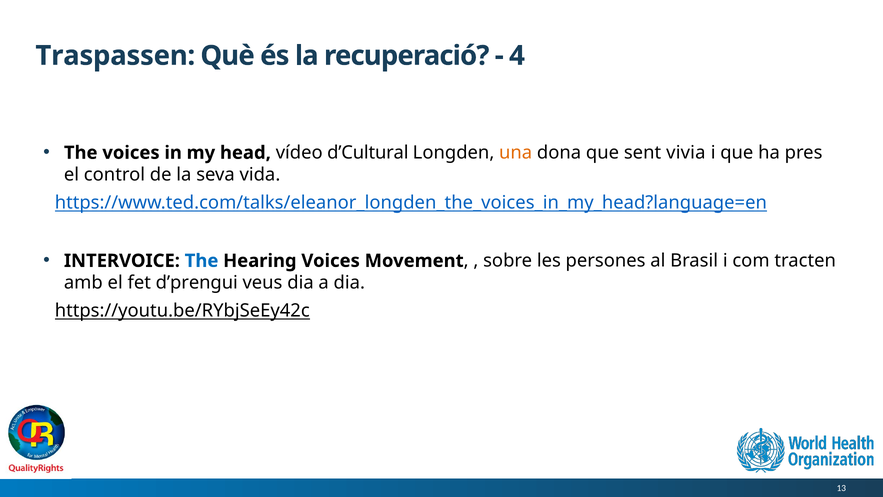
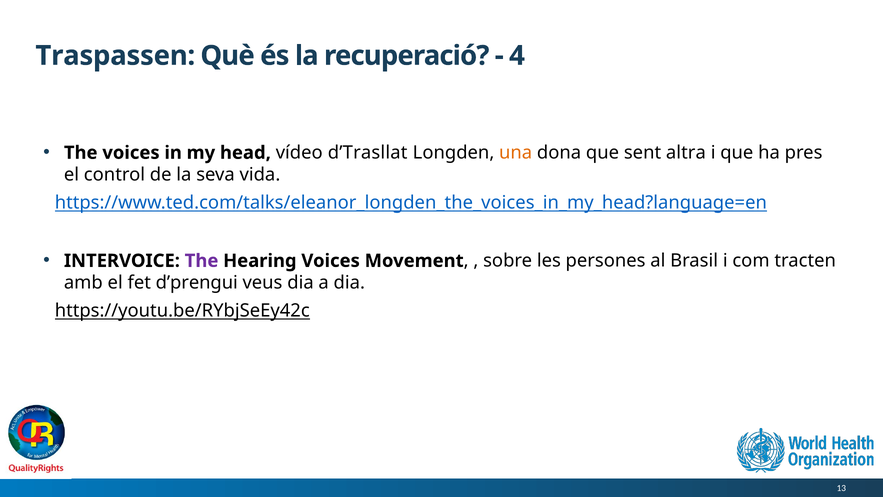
d’Cultural: d’Cultural -> d’Trasllat
vivia: vivia -> altra
The at (202, 261) colour: blue -> purple
